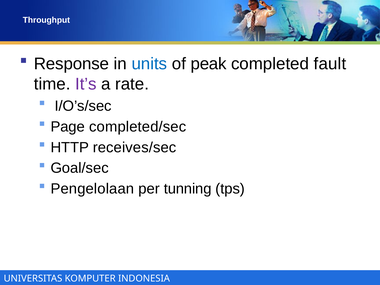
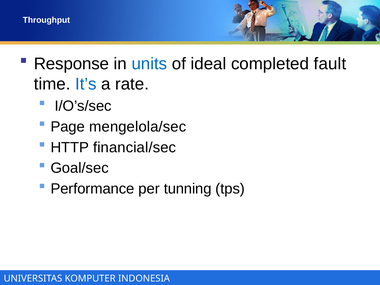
peak: peak -> ideal
It’s colour: purple -> blue
completed/sec: completed/sec -> mengelola/sec
receives/sec: receives/sec -> financial/sec
Pengelolaan: Pengelolaan -> Performance
